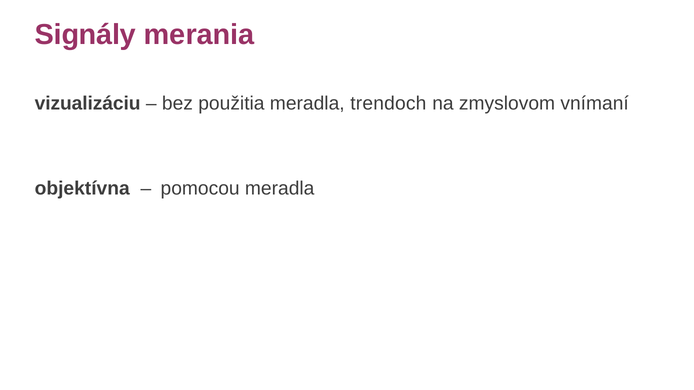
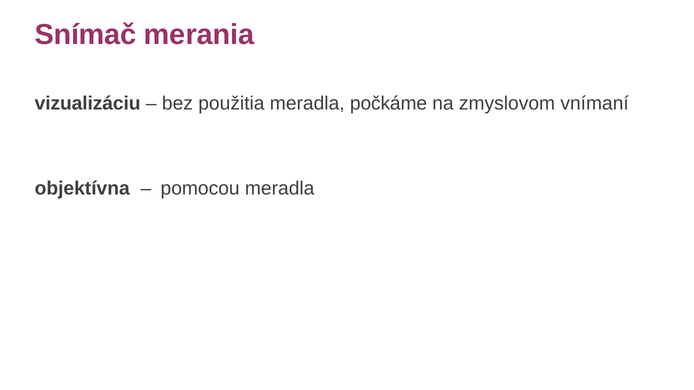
Signály: Signály -> Snímač
trendoch: trendoch -> počkáme
